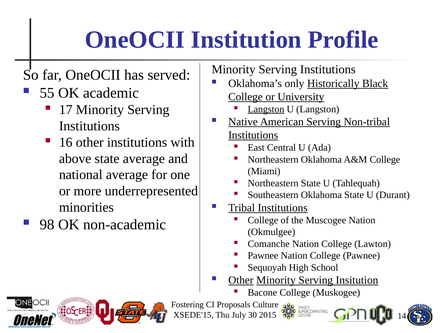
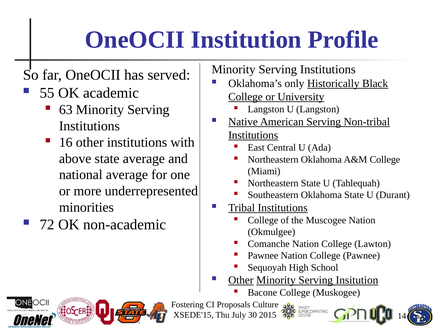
17: 17 -> 63
Langston at (266, 109) underline: present -> none
98: 98 -> 72
